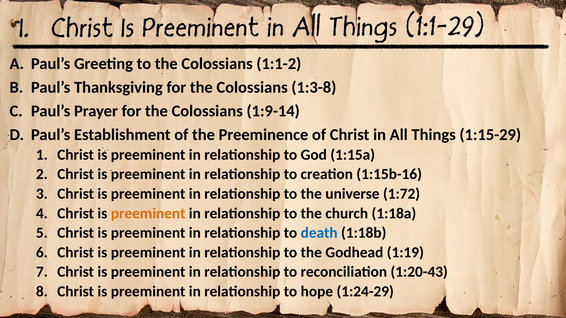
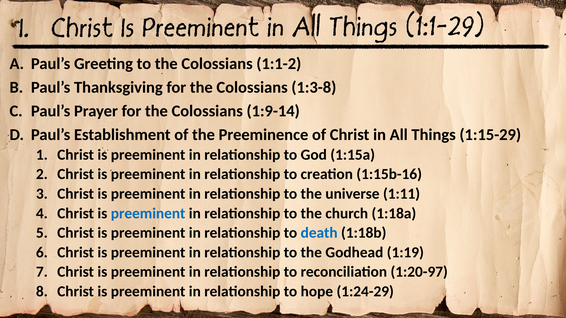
1:72: 1:72 -> 1:11
preeminent at (148, 214) colour: orange -> blue
1:20-43: 1:20-43 -> 1:20-97
